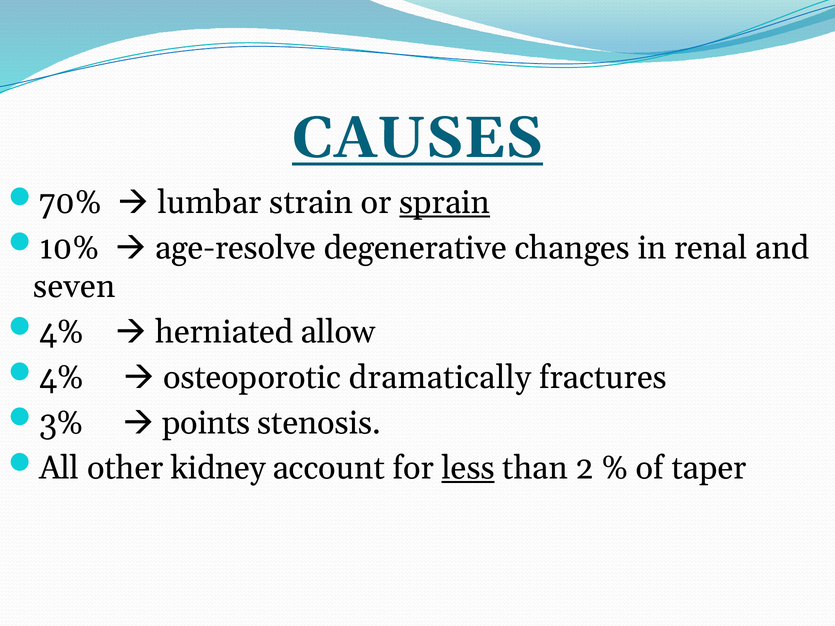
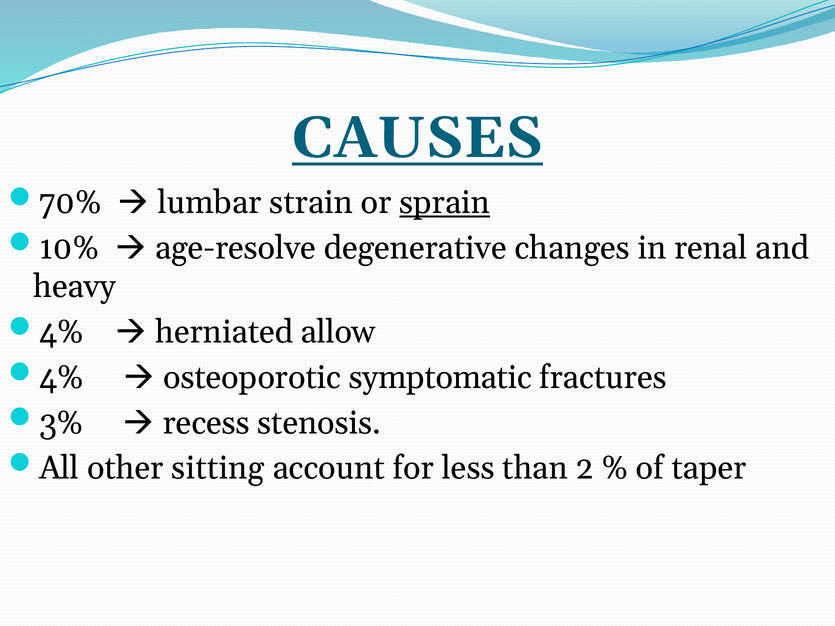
seven: seven -> heavy
dramatically: dramatically -> symptomatic
points: points -> recess
kidney: kidney -> sitting
less underline: present -> none
